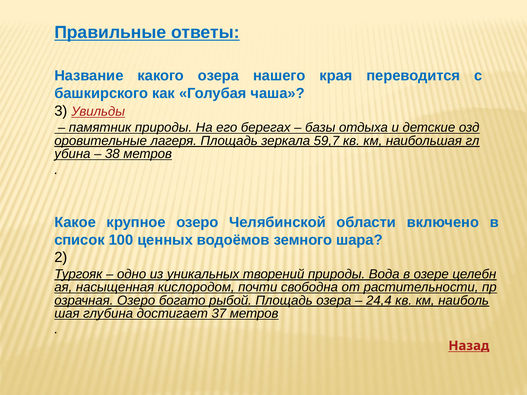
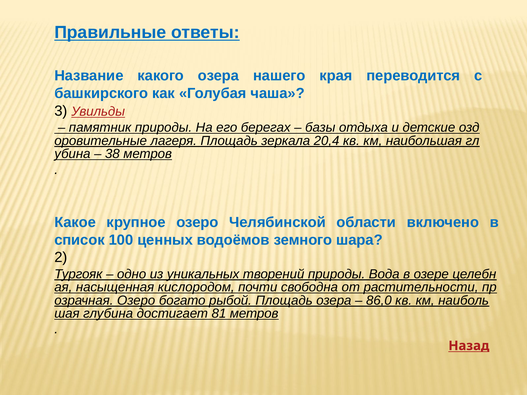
59,7: 59,7 -> 20,4
24,4: 24,4 -> 86,0
37: 37 -> 81
